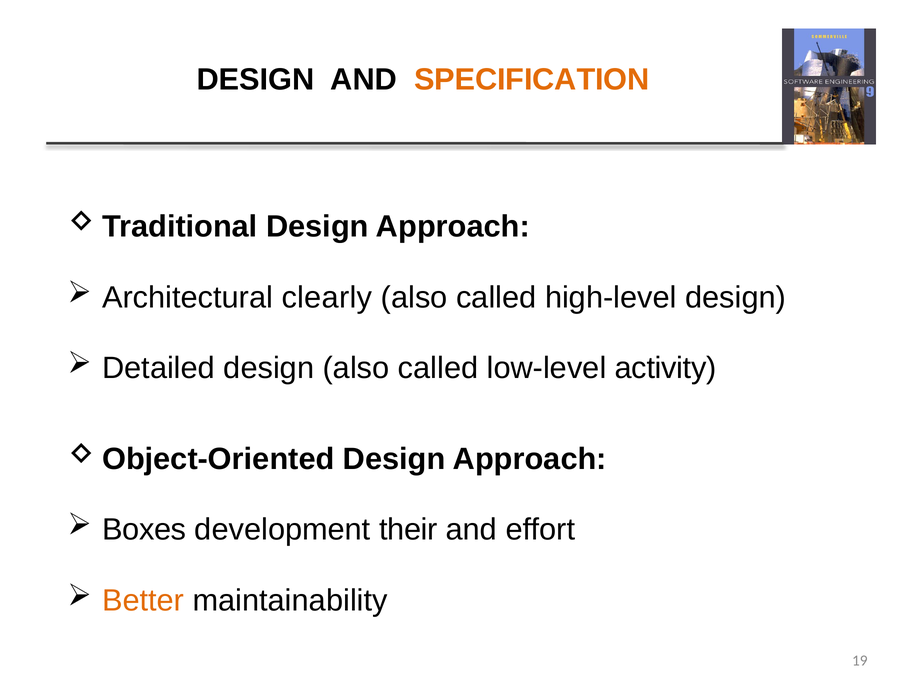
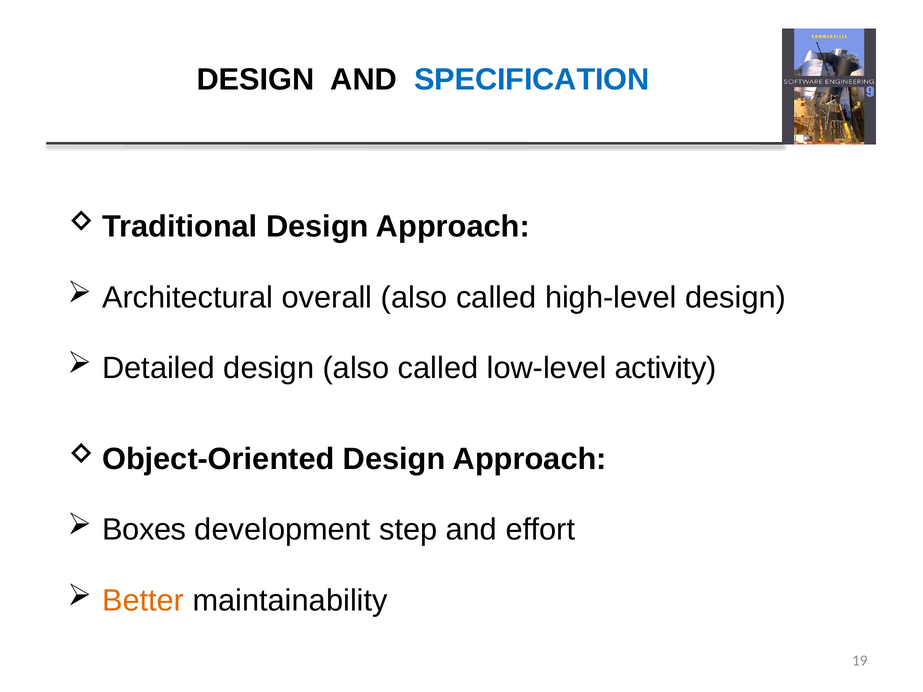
SPECIFICATION colour: orange -> blue
clearly: clearly -> overall
their: their -> step
